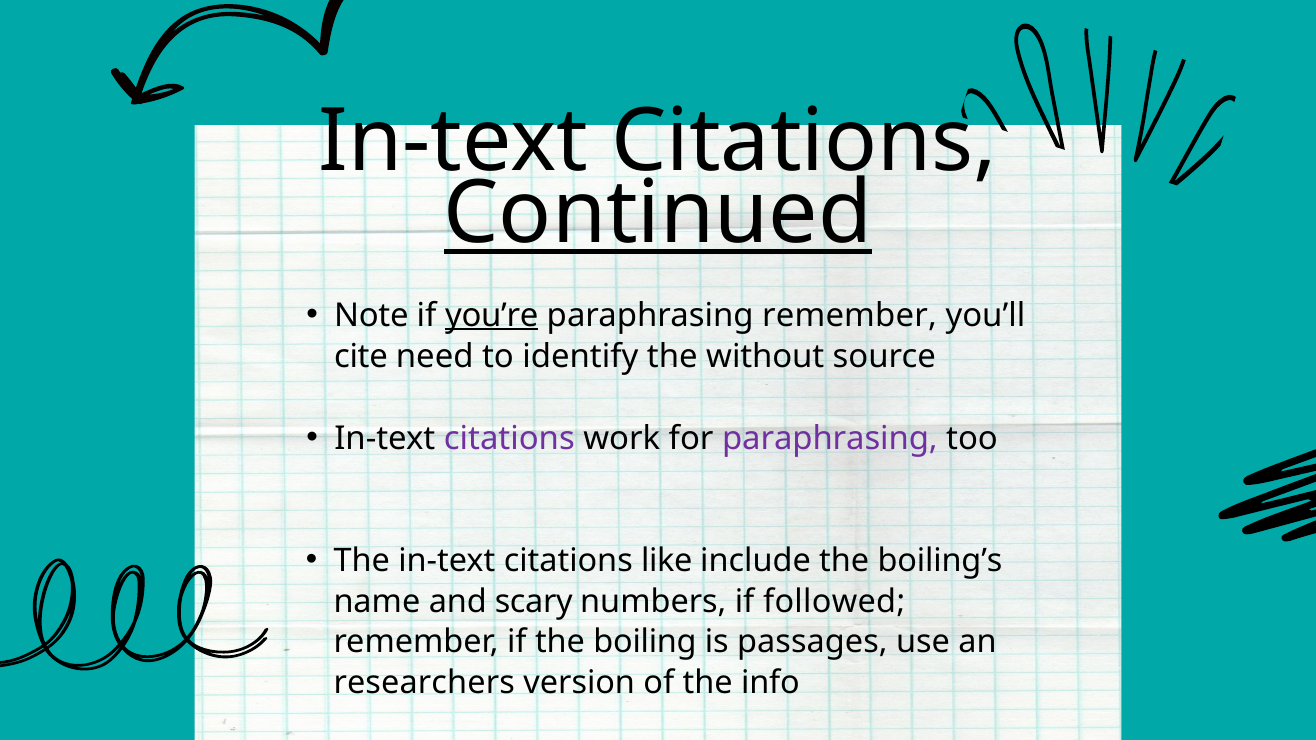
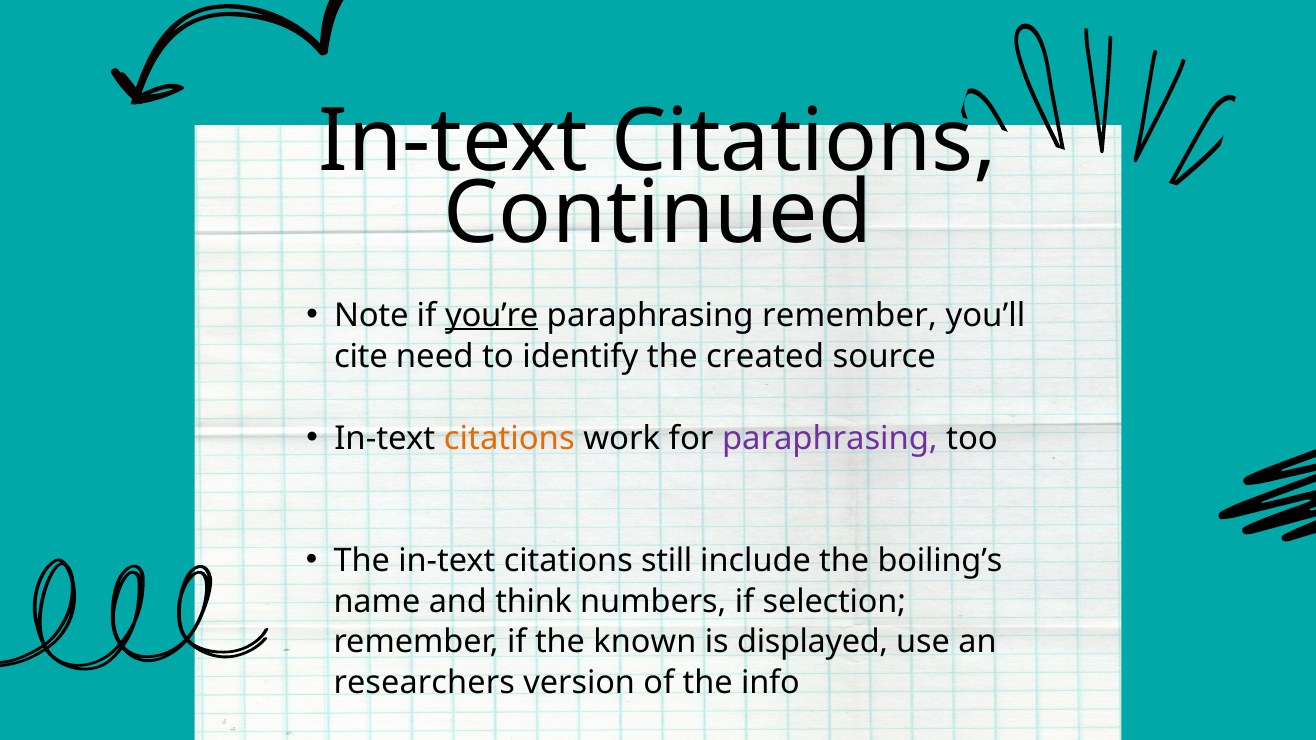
Continued underline: present -> none
without: without -> created
citations at (509, 439) colour: purple -> orange
like: like -> still
scary: scary -> think
followed: followed -> selection
boiling: boiling -> known
passages: passages -> displayed
